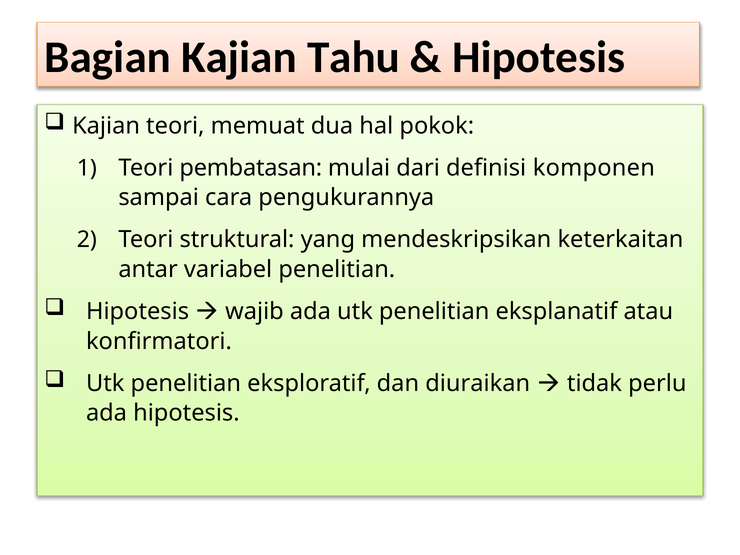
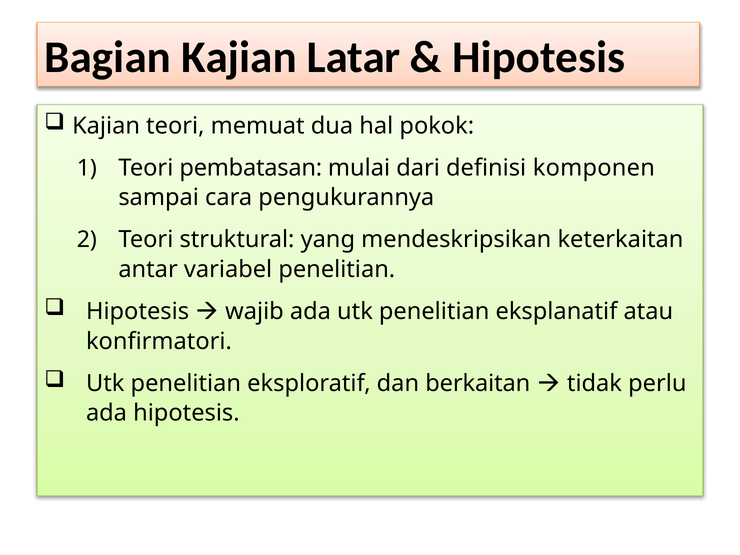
Tahu: Tahu -> Latar
diuraikan: diuraikan -> berkaitan
